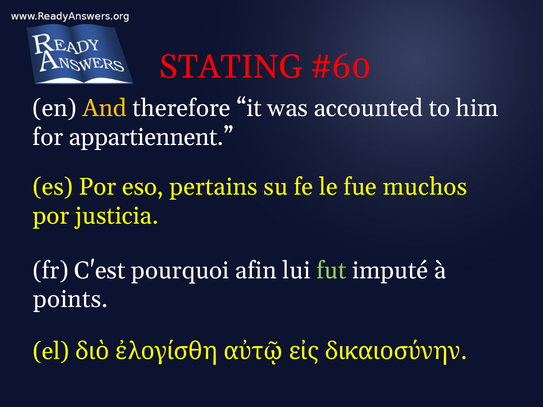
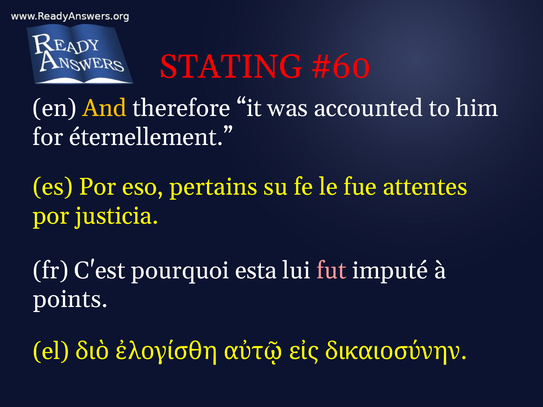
appartiennent: appartiennent -> éternellement
muchos: muchos -> attentes
afin: afin -> esta
fut colour: light green -> pink
